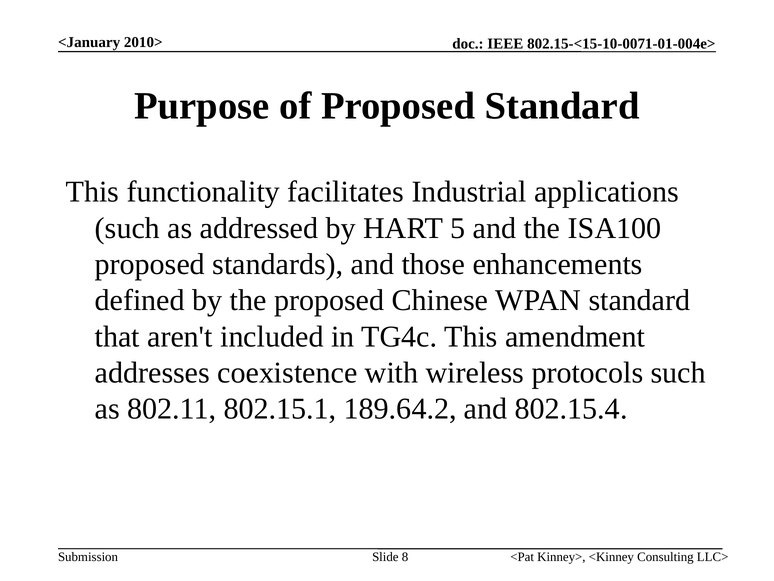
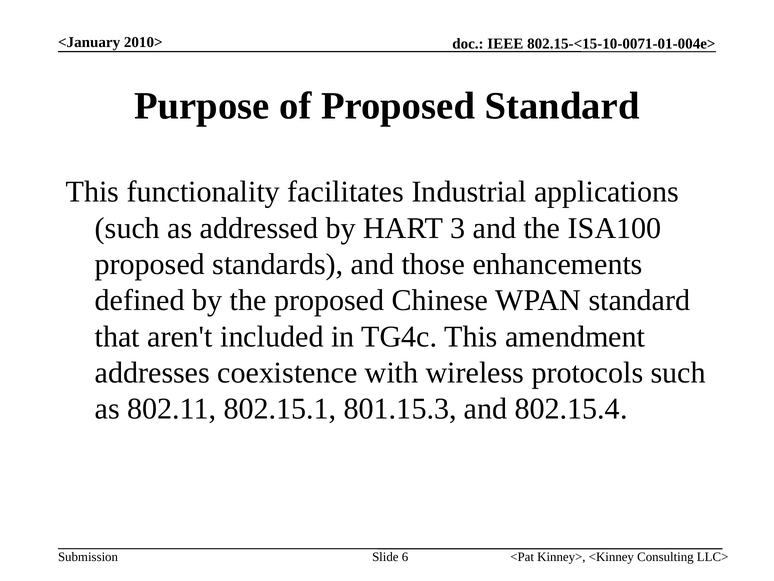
5: 5 -> 3
189.64.2: 189.64.2 -> 801.15.3
8: 8 -> 6
